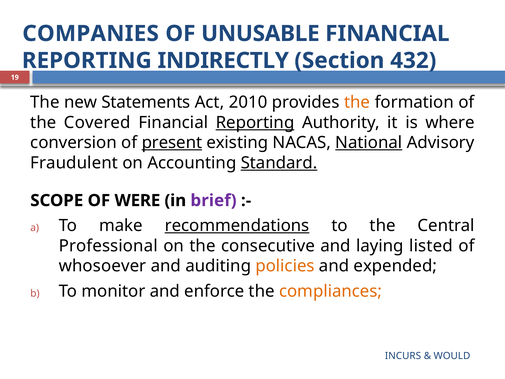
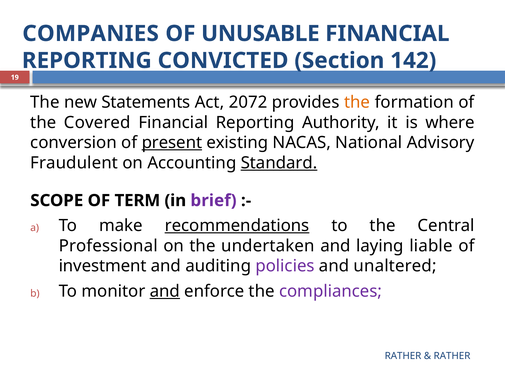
INDIRECTLY: INDIRECTLY -> CONVICTED
432: 432 -> 142
2010: 2010 -> 2072
Reporting at (255, 122) underline: present -> none
National underline: present -> none
WERE: WERE -> TERM
consecutive: consecutive -> undertaken
listed: listed -> liable
whosoever: whosoever -> investment
policies colour: orange -> purple
expended: expended -> unaltered
and at (165, 291) underline: none -> present
compliances colour: orange -> purple
INCURS at (403, 356): INCURS -> RATHER
WOULD at (452, 356): WOULD -> RATHER
